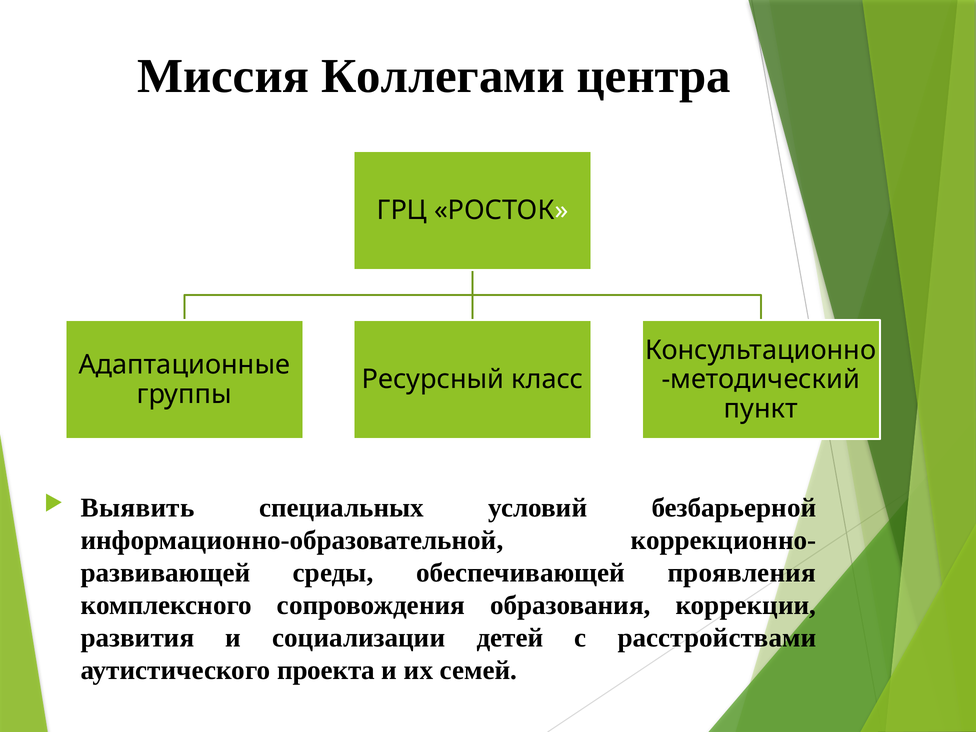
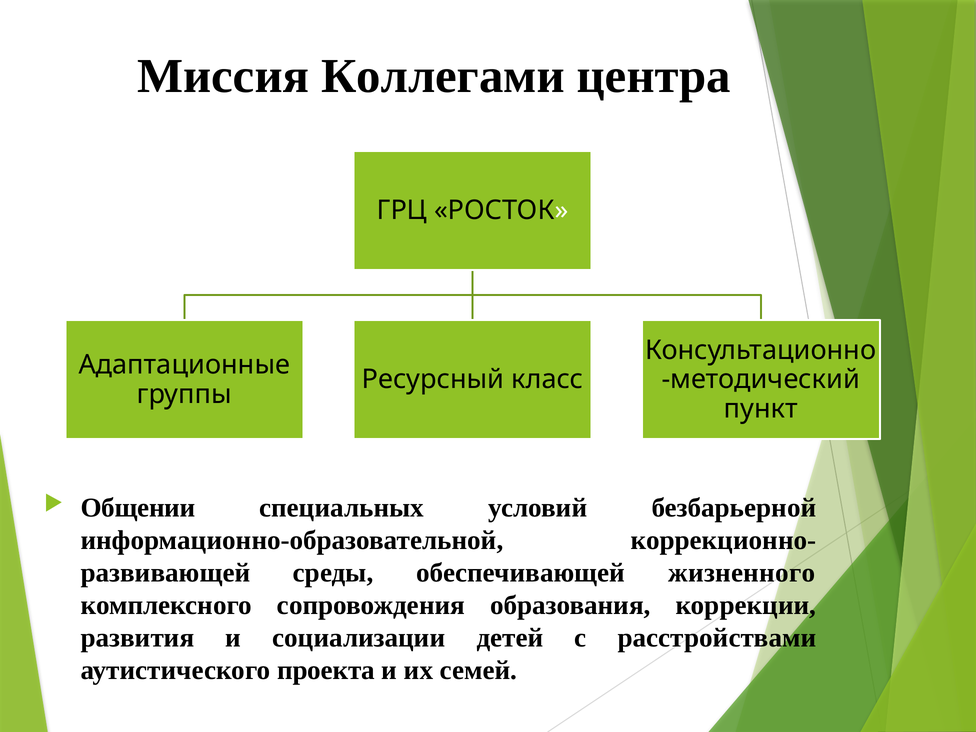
Выявить: Выявить -> Общении
проявления: проявления -> жизненного
